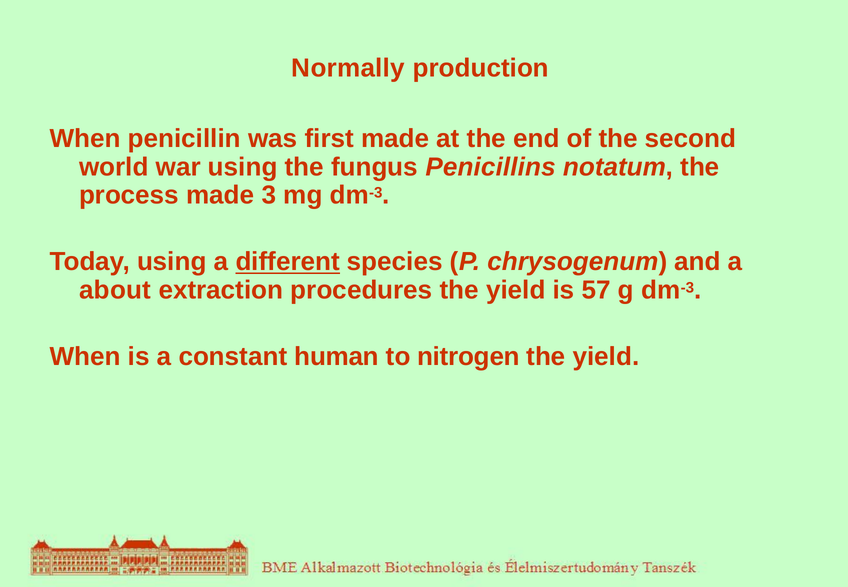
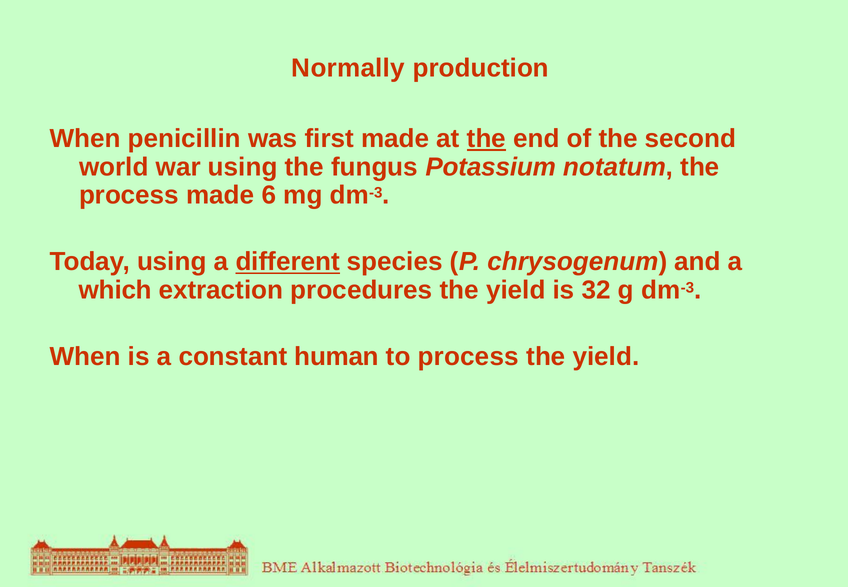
the at (486, 139) underline: none -> present
Penicillins: Penicillins -> Potassium
3: 3 -> 6
about: about -> which
57: 57 -> 32
to nitrogen: nitrogen -> process
